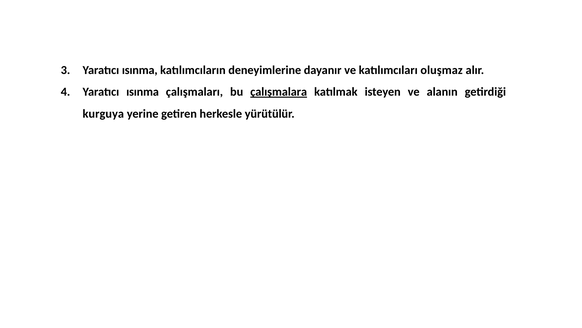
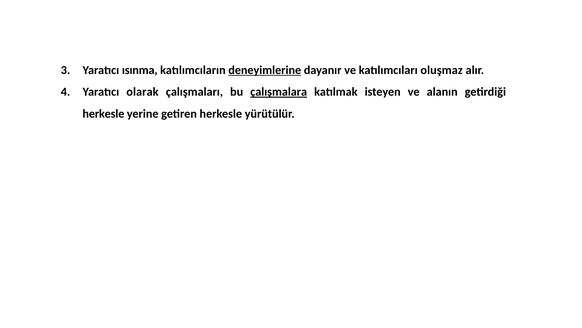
deneyimlerine underline: none -> present
ısınma at (143, 92): ısınma -> olarak
kurguya at (103, 114): kurguya -> herkesle
